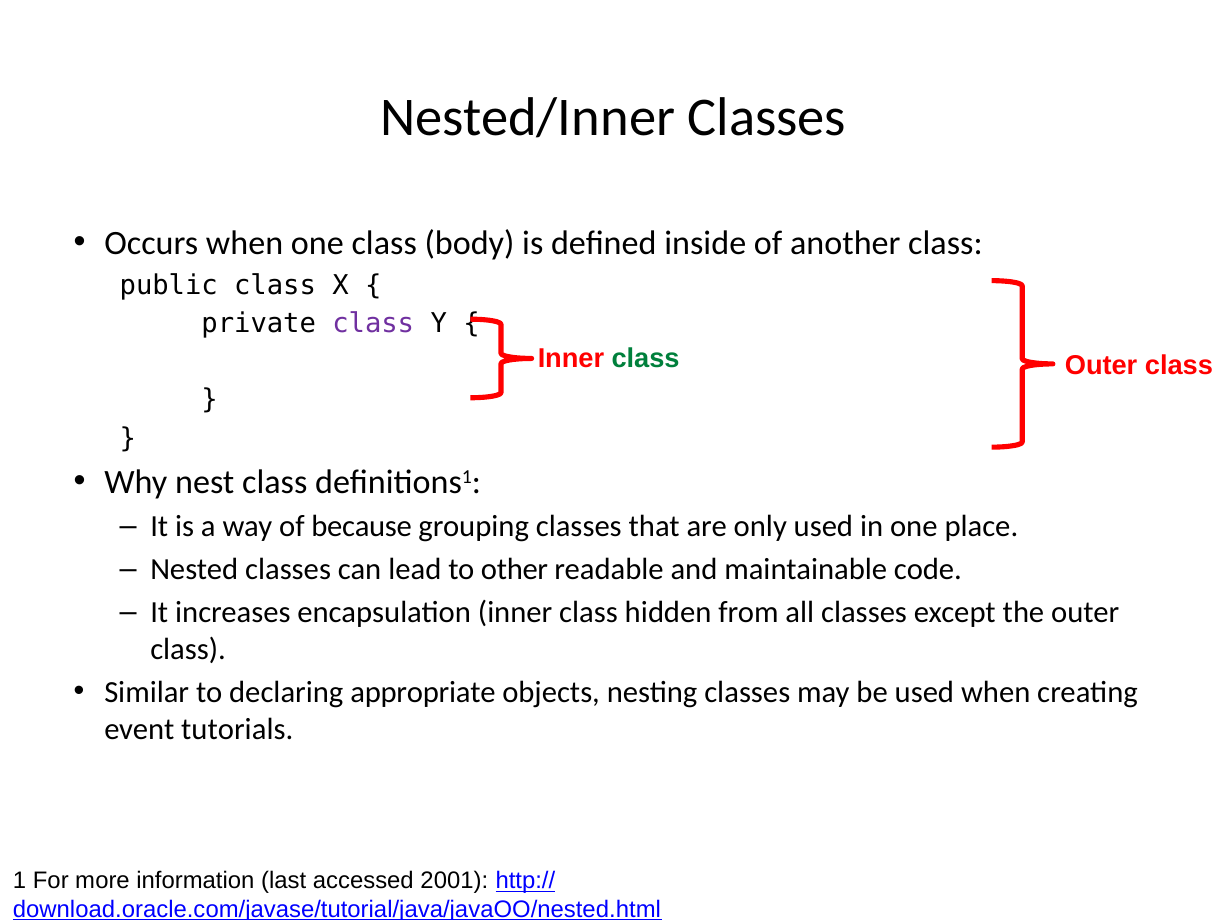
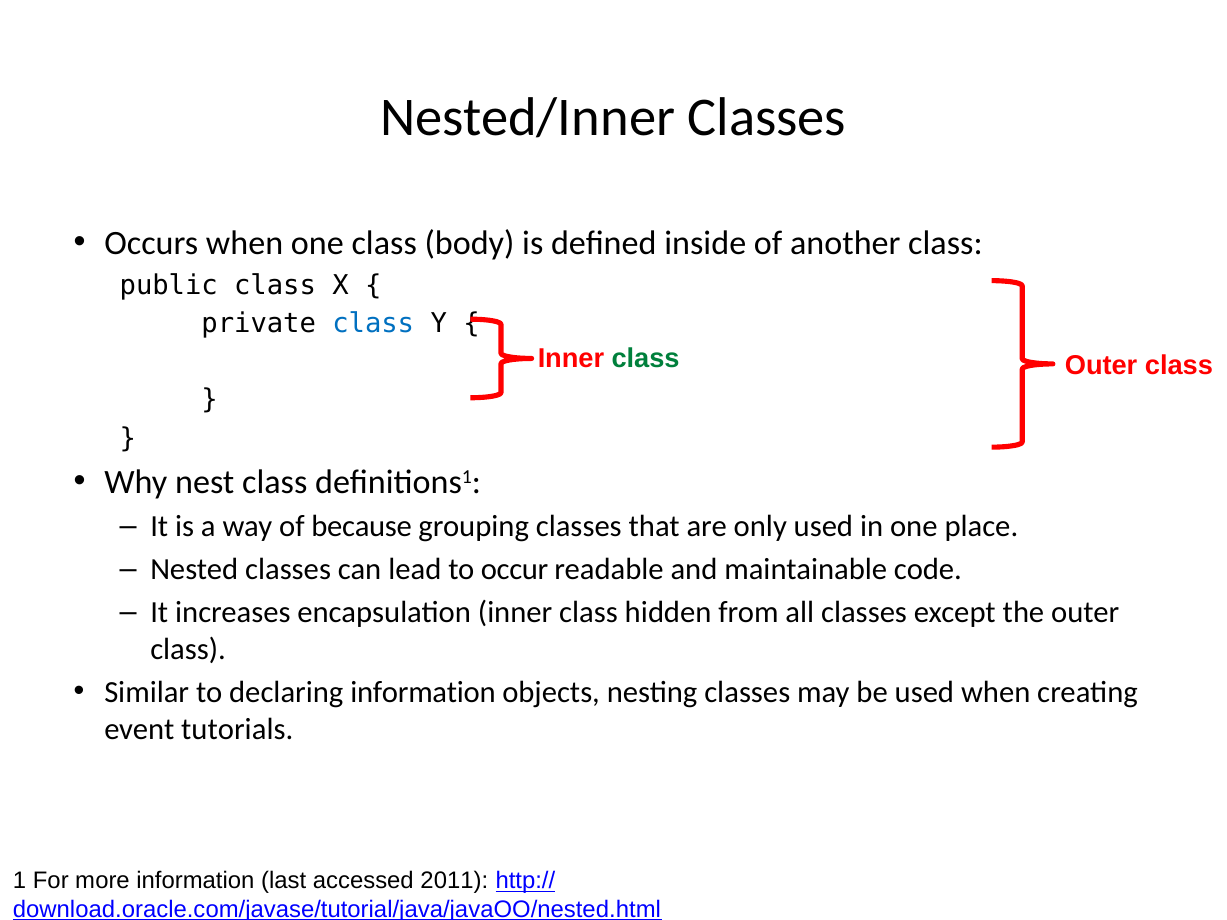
class at (373, 324) colour: purple -> blue
other: other -> occur
declaring appropriate: appropriate -> information
2001: 2001 -> 2011
